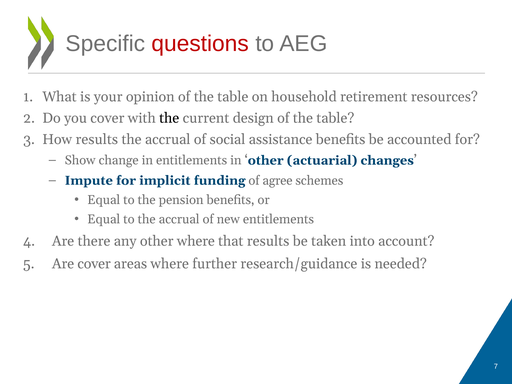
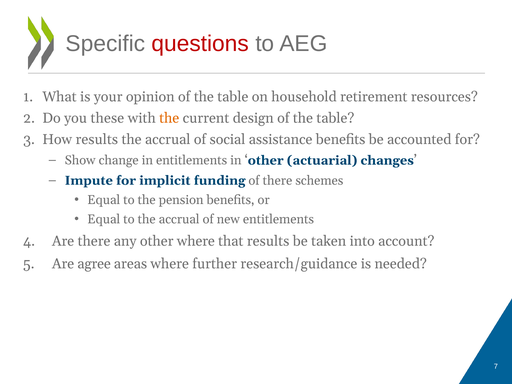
you cover: cover -> these
the at (169, 118) colour: black -> orange
of agree: agree -> there
Are cover: cover -> agree
